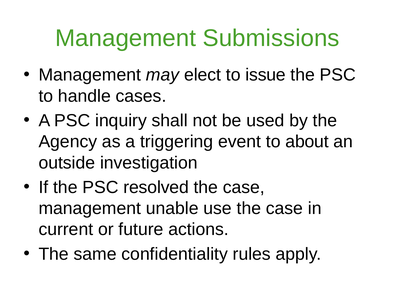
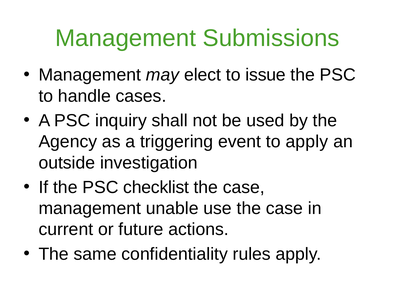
to about: about -> apply
resolved: resolved -> checklist
